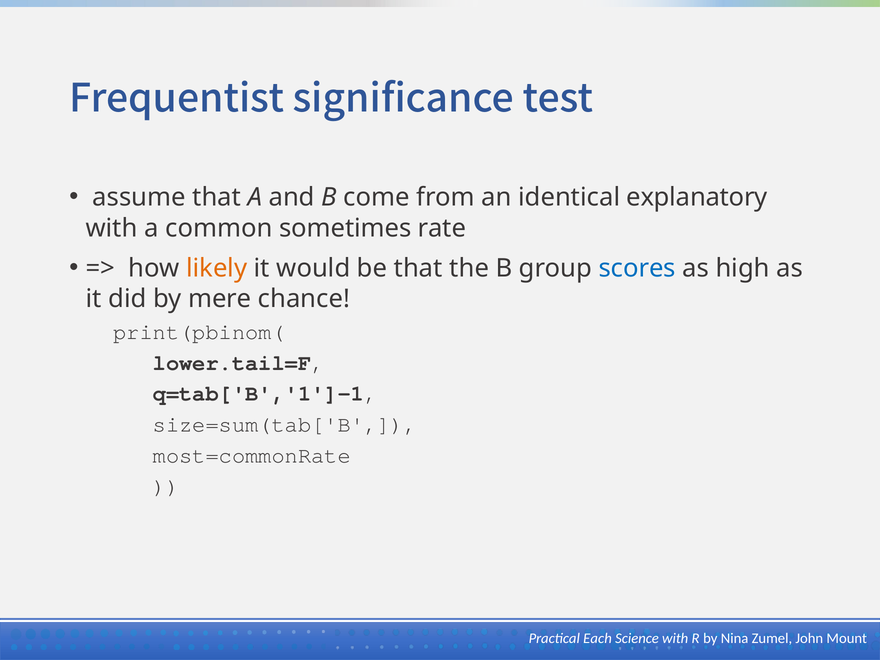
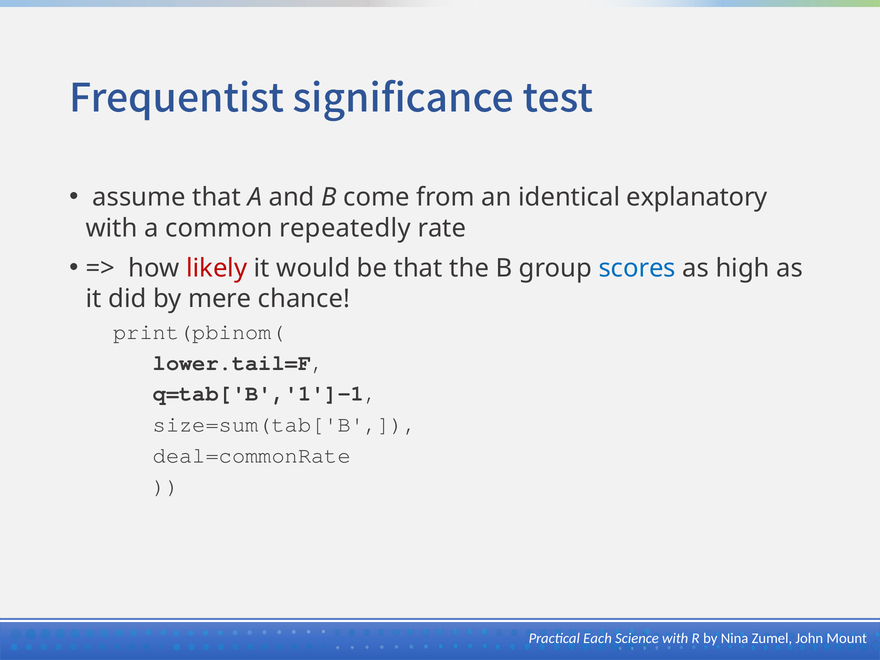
sometimes: sometimes -> repeatedly
likely colour: orange -> red
most=commonRate: most=commonRate -> deal=commonRate
